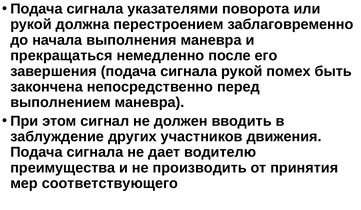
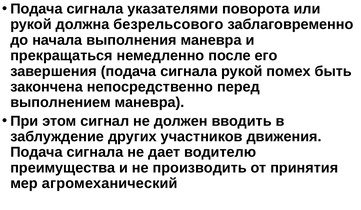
перестроением: перестроением -> безрельсового
соответствующего: соответствующего -> агромеханический
